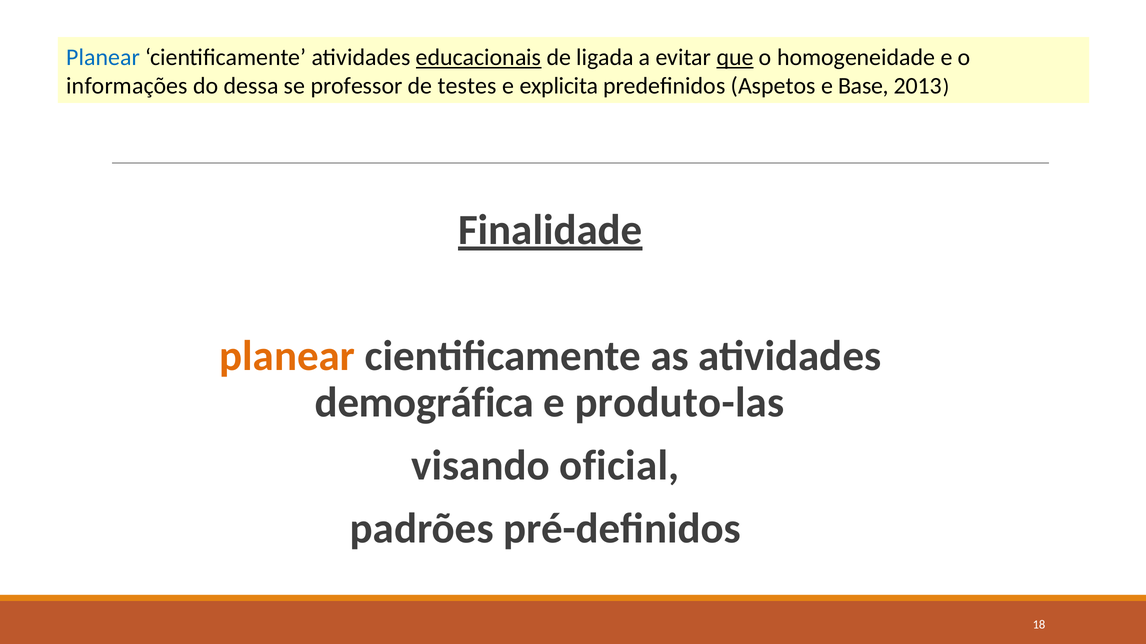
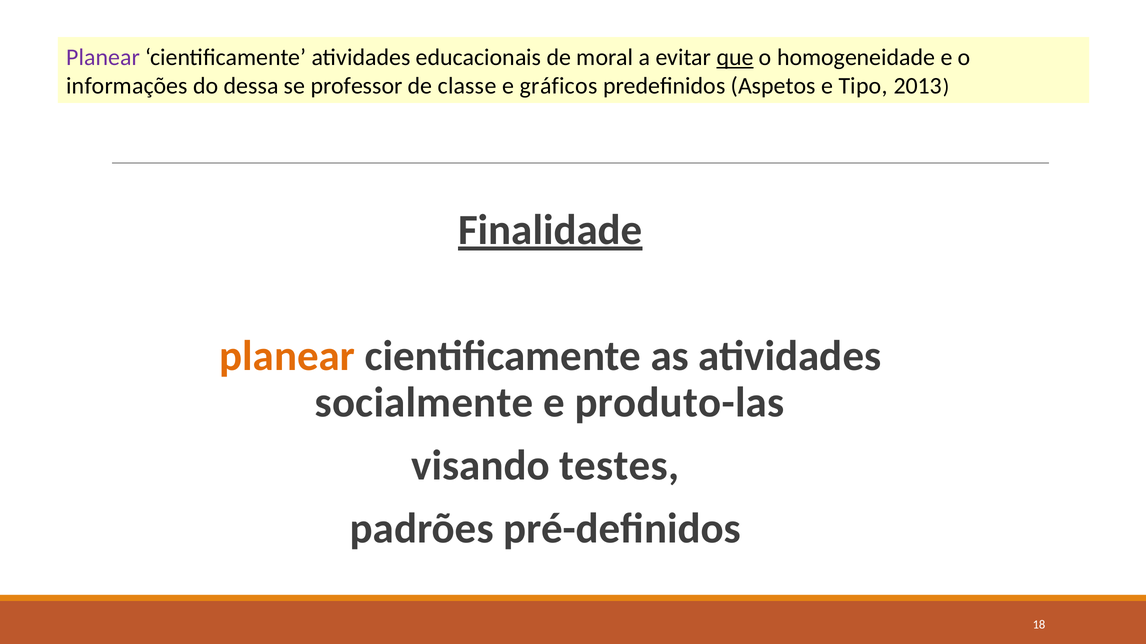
Planear at (103, 57) colour: blue -> purple
educacionais underline: present -> none
ligada: ligada -> moral
testes: testes -> classe
explicita: explicita -> gráficos
Base: Base -> Tipo
demográfica: demográfica -> socialmente
oficial: oficial -> testes
